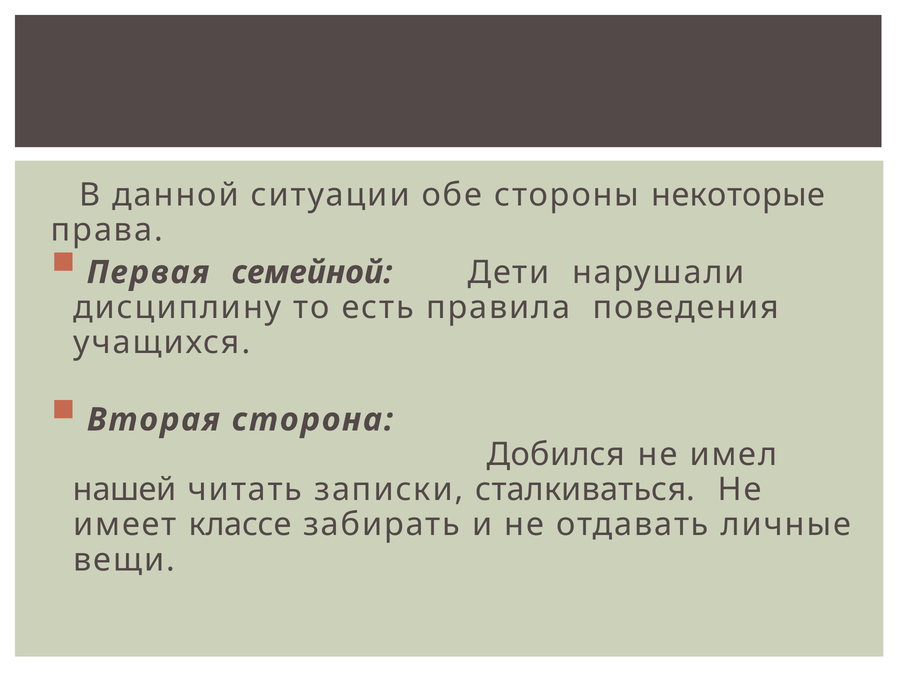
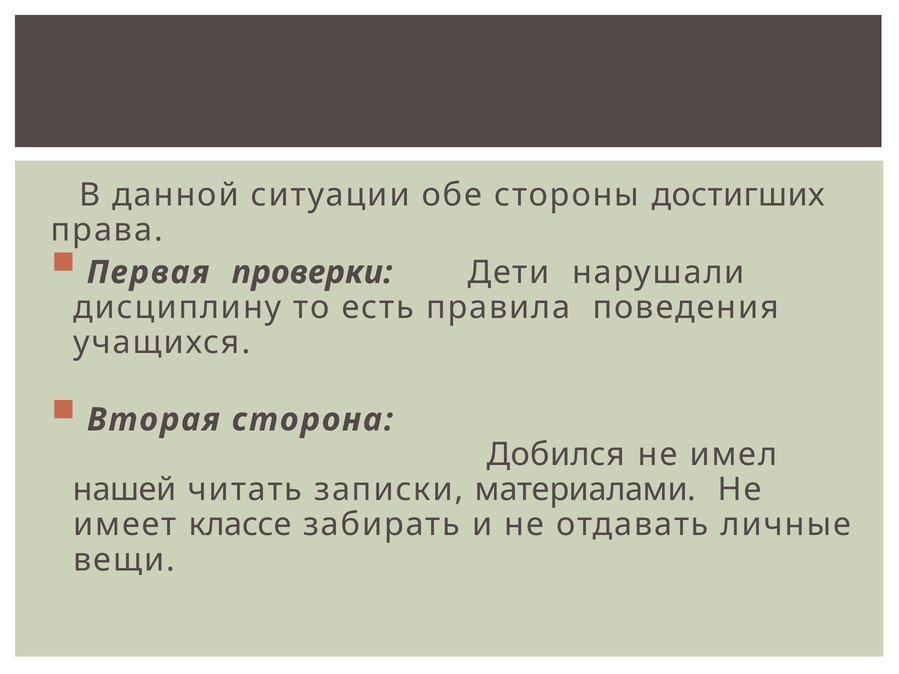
некоторые: некоторые -> достигших
семейной: семейной -> проверки
сталкиваться: сталкиваться -> материалами
